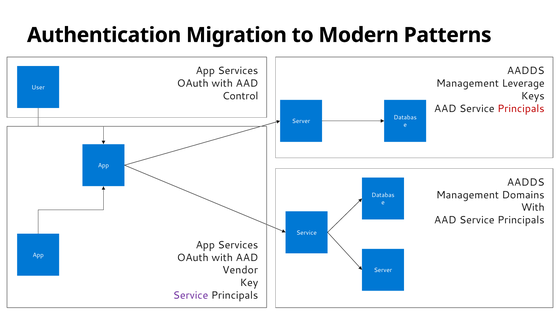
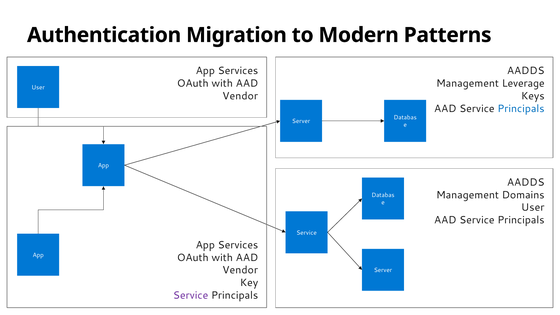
Control at (240, 96): Control -> Vendor
Principals at (521, 109) colour: red -> blue
With at (533, 208): With -> User
